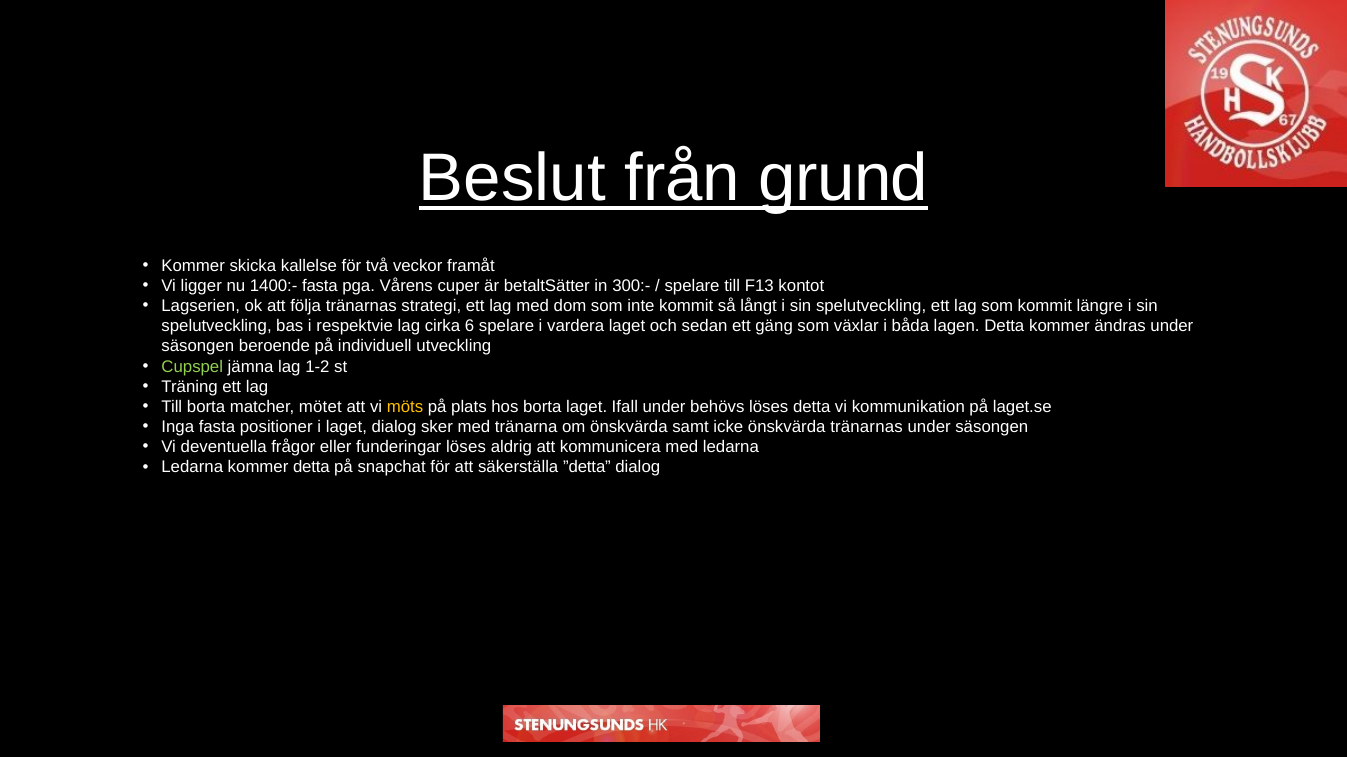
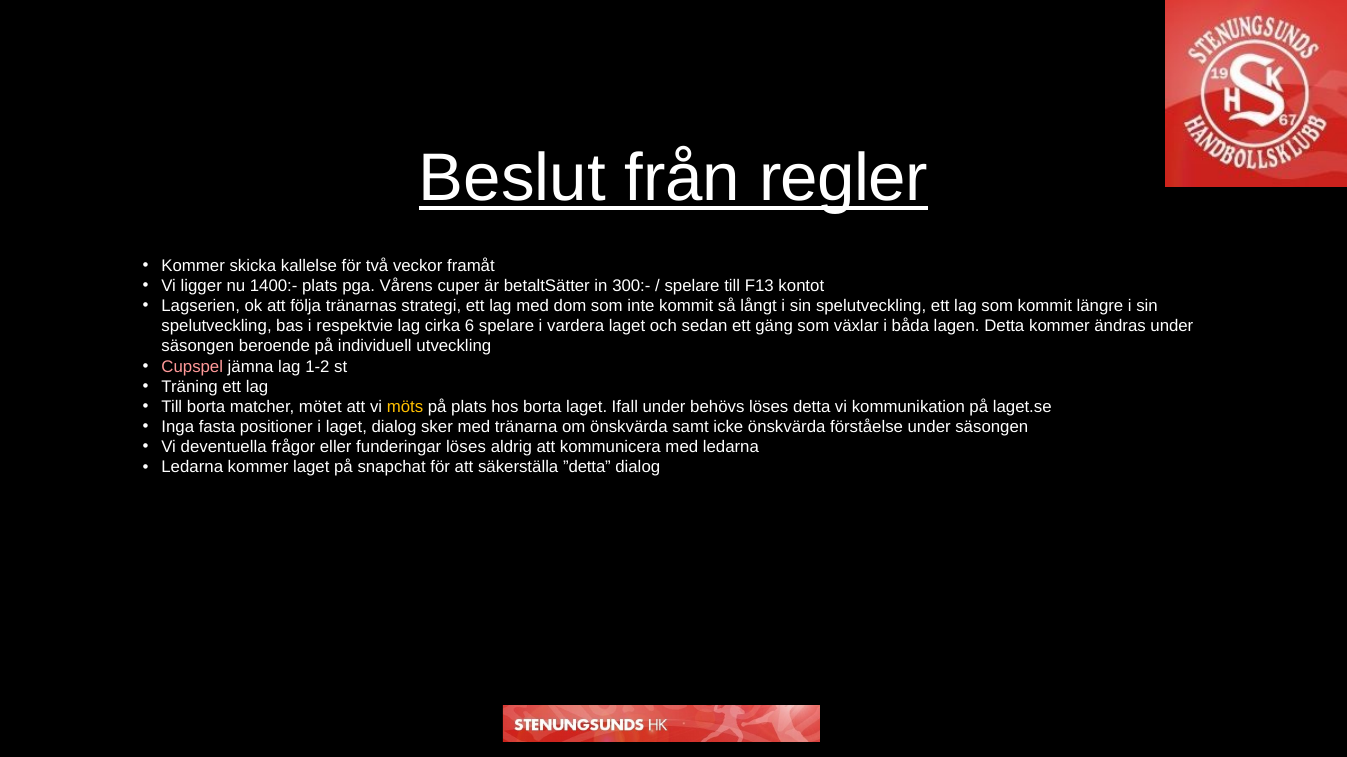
grund: grund -> regler
1400:- fasta: fasta -> plats
Cupspel colour: light green -> pink
önskvärda tränarnas: tränarnas -> förståelse
kommer detta: detta -> laget
